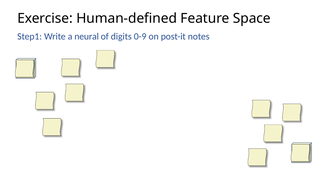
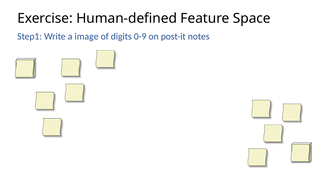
neural: neural -> image
